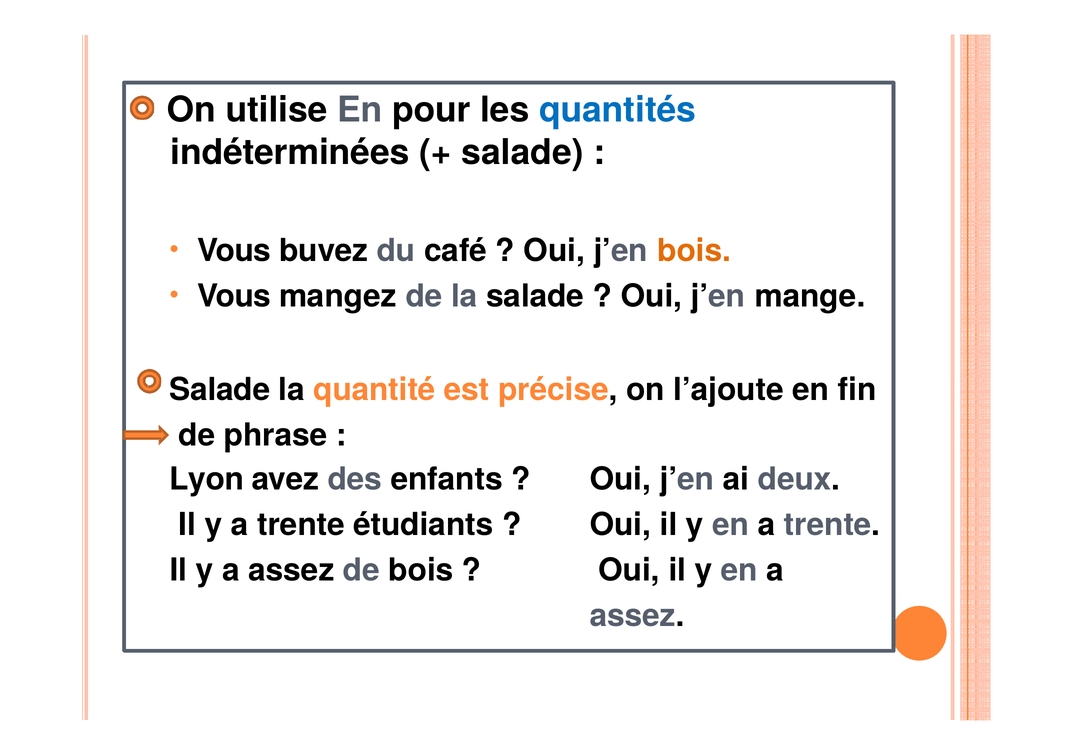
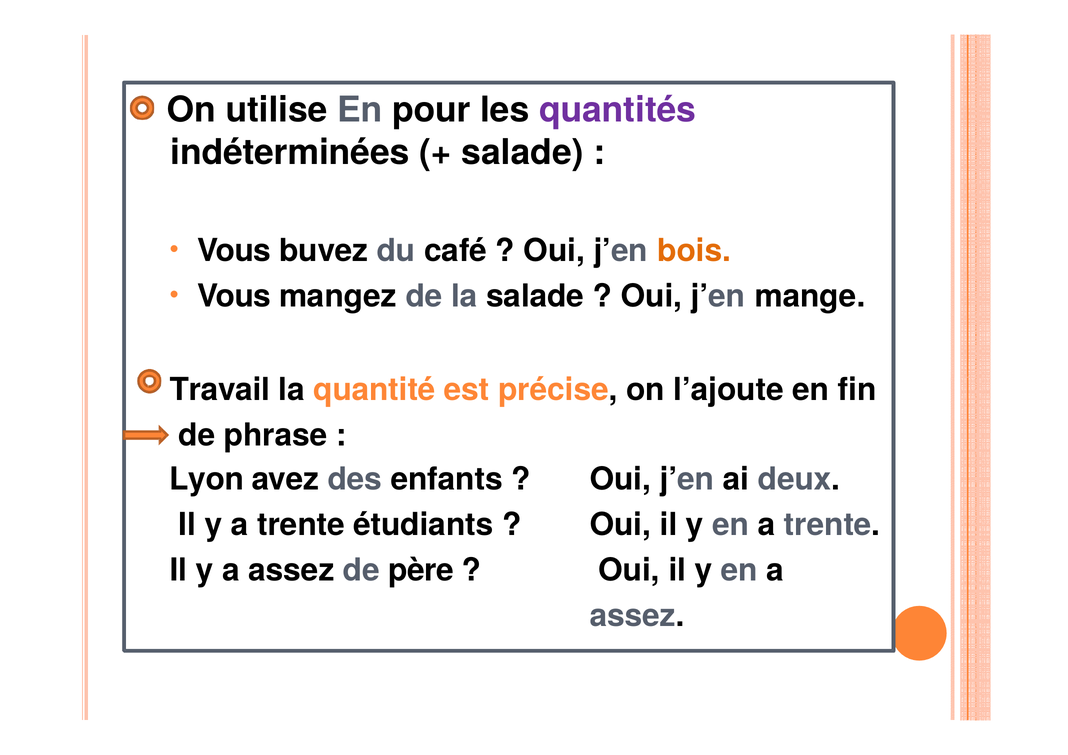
quantités colour: blue -> purple
Salade at (220, 389): Salade -> Travail
de bois: bois -> père
